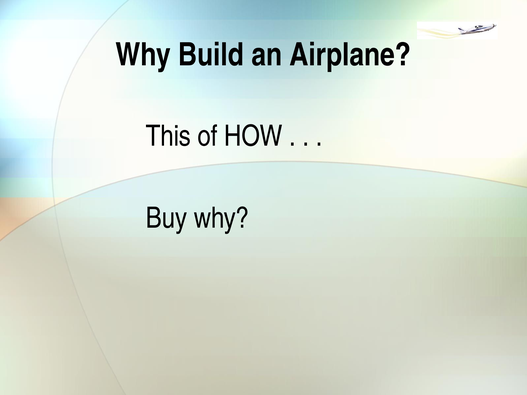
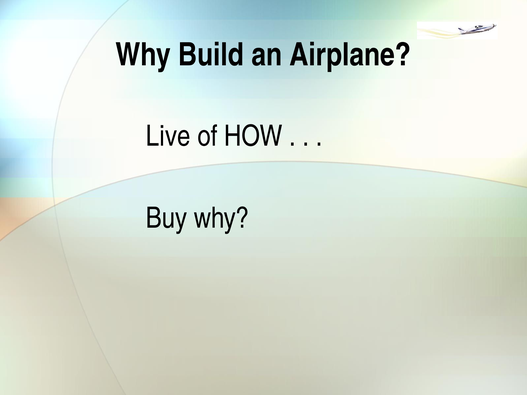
This: This -> Live
